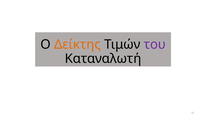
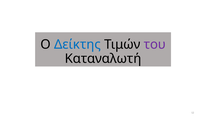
Δείκτης colour: orange -> blue
